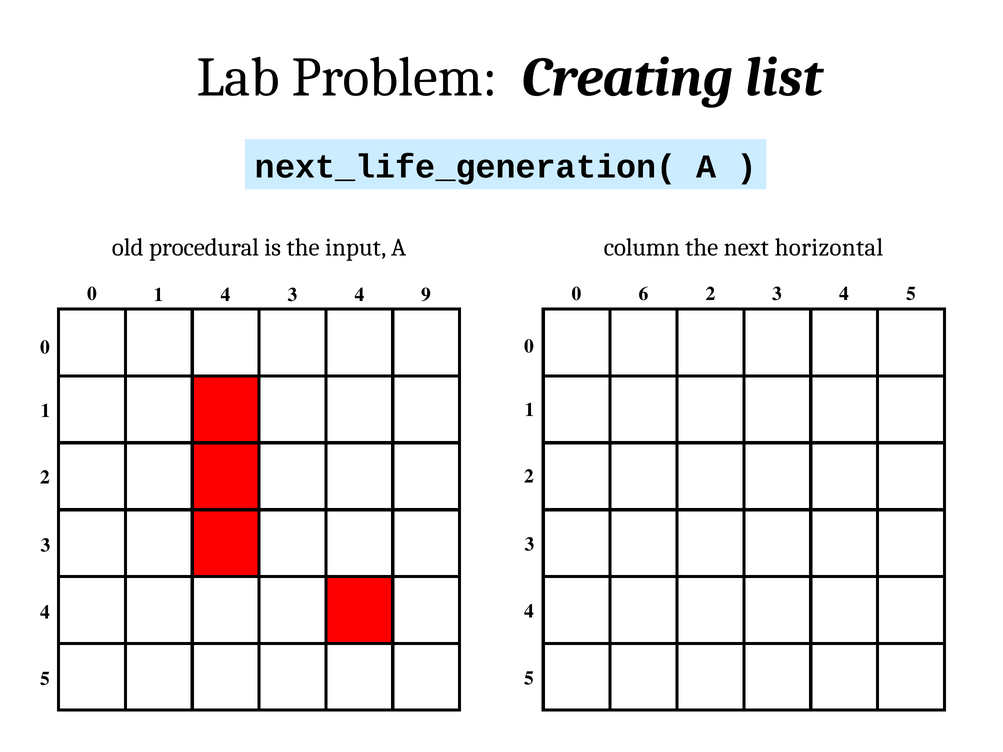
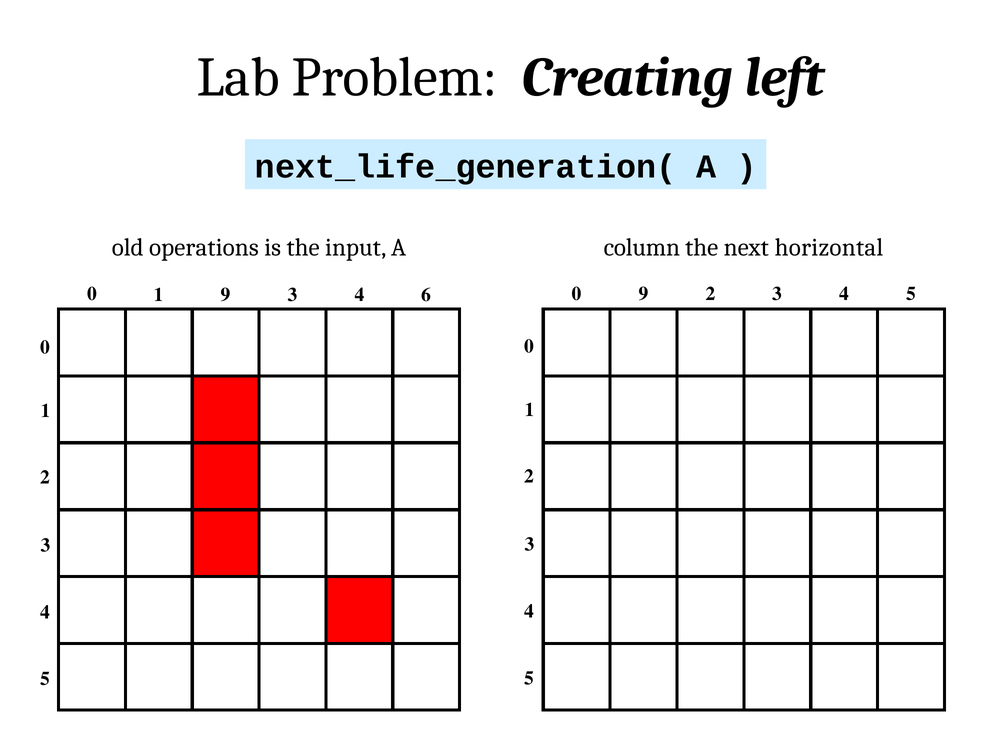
list: list -> left
procedural: procedural -> operations
1 4: 4 -> 9
9: 9 -> 6
0 6: 6 -> 9
